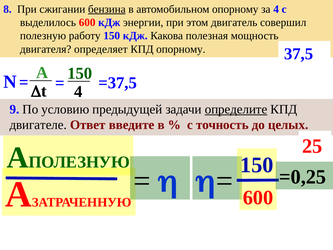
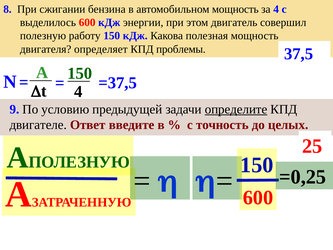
бензина underline: present -> none
автомобильном опорному: опорному -> мощность
КПД опорному: опорному -> проблемы
